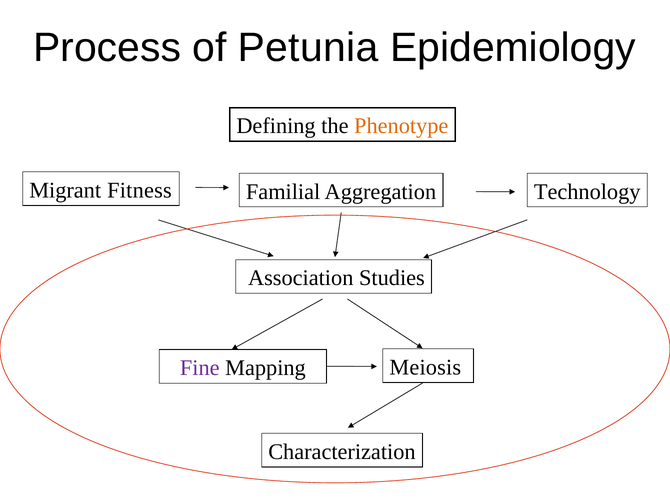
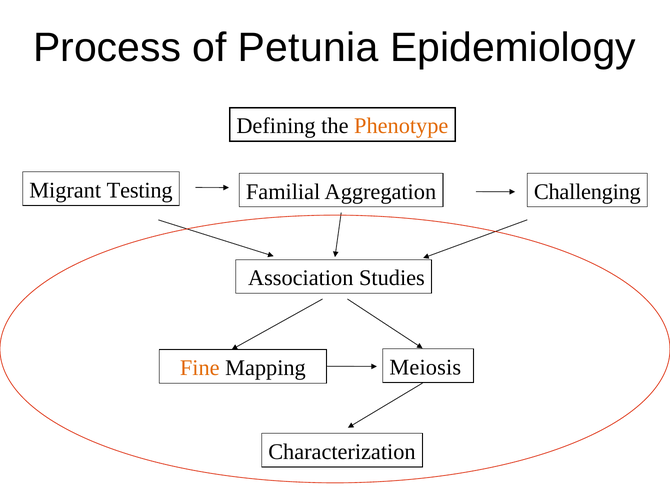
Fitness: Fitness -> Testing
Technology: Technology -> Challenging
Fine colour: purple -> orange
